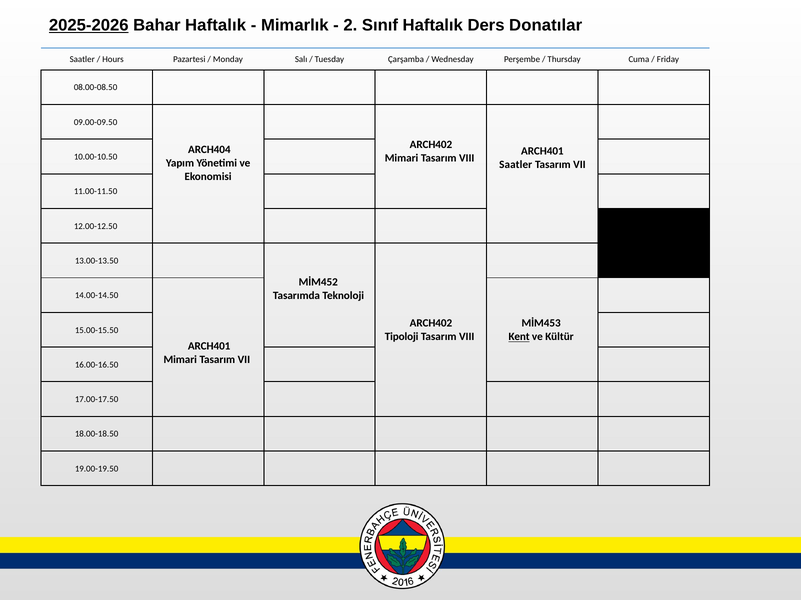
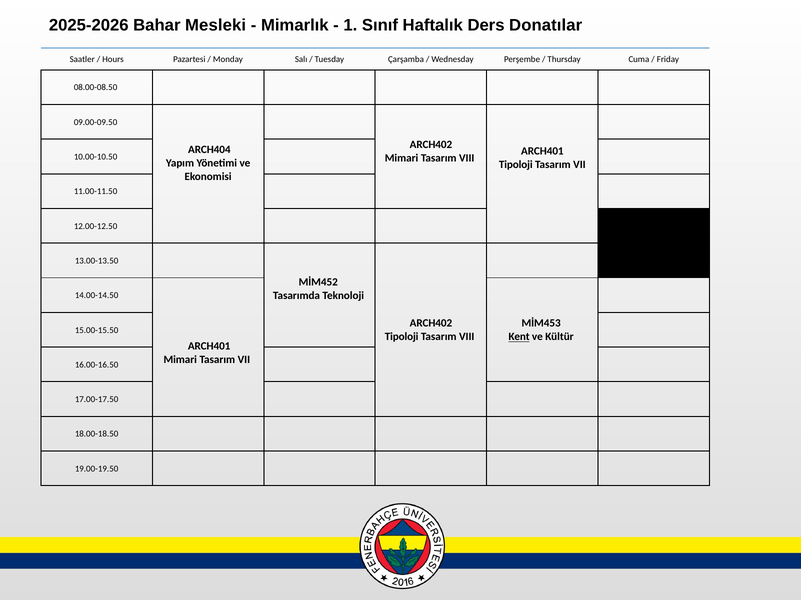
2025-2026 underline: present -> none
Bahar Haftalık: Haftalık -> Mesleki
2: 2 -> 1
Saatler at (516, 165): Saatler -> Tipoloji
